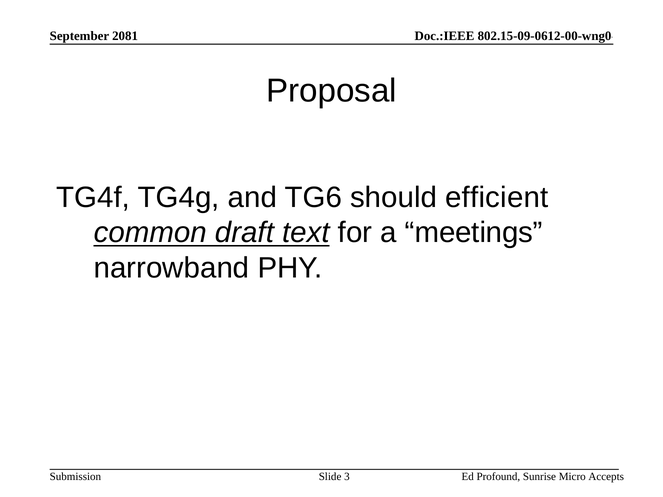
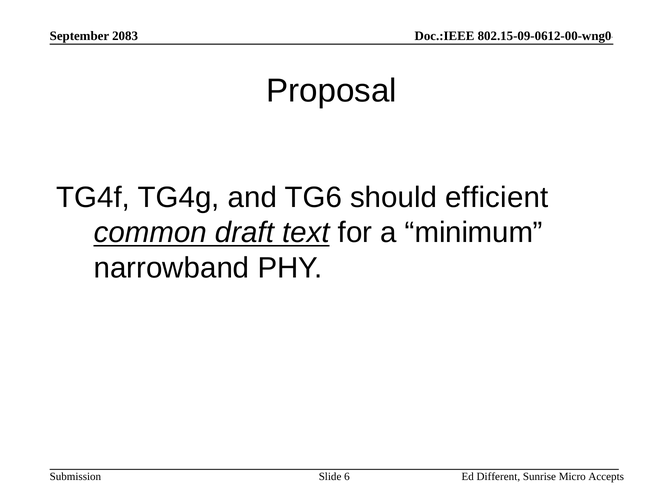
2081: 2081 -> 2083
meetings: meetings -> minimum
Profound: Profound -> Different
3: 3 -> 6
